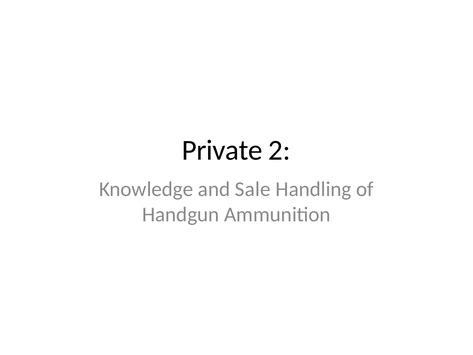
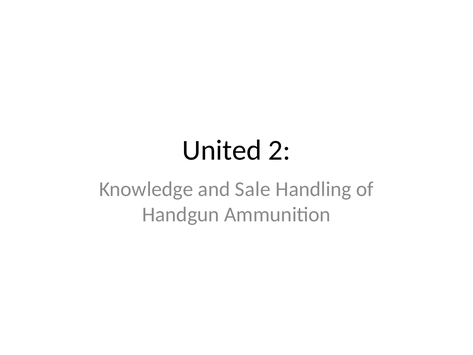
Private: Private -> United
